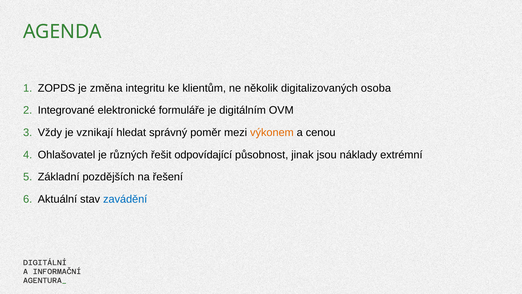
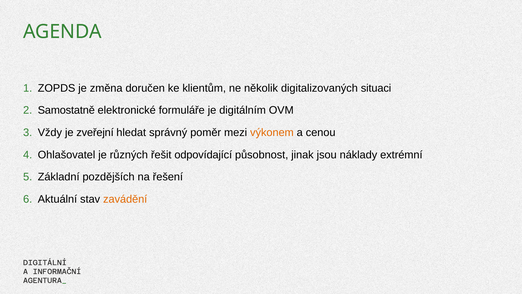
integritu: integritu -> doručen
osoba: osoba -> situaci
Integrované: Integrované -> Samostatně
vznikají: vznikají -> zveřejní
zavádění colour: blue -> orange
